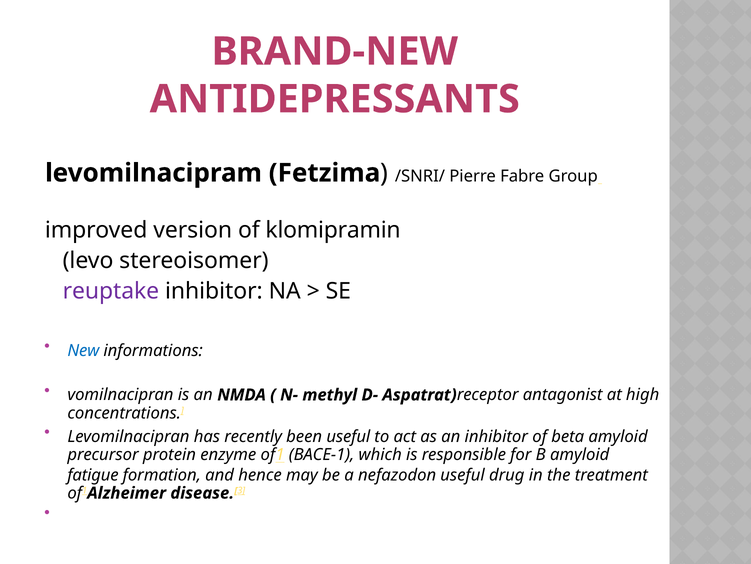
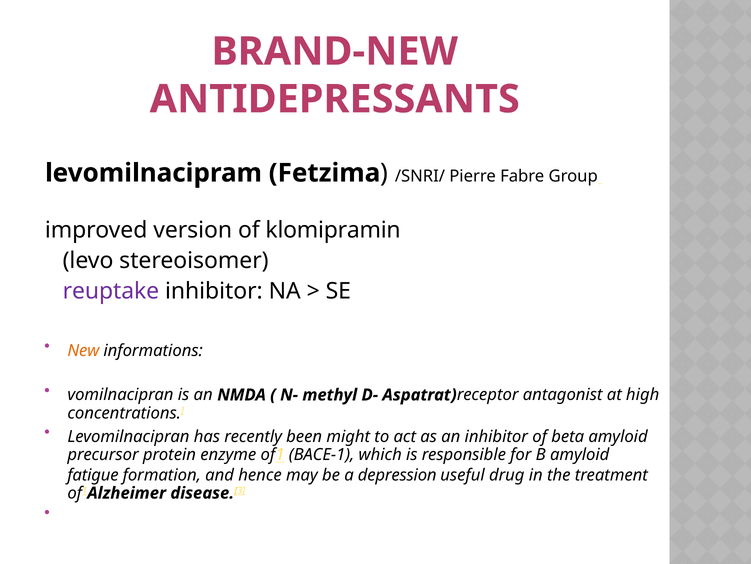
New colour: blue -> orange
been useful: useful -> might
nefazodon: nefazodon -> depression
